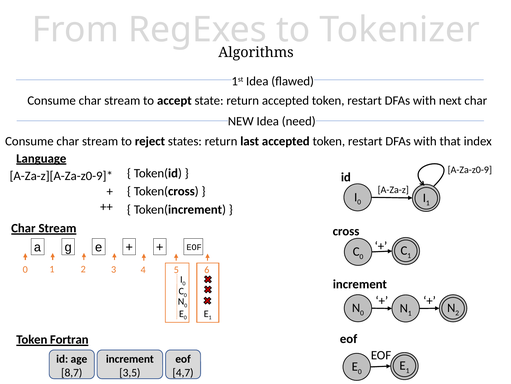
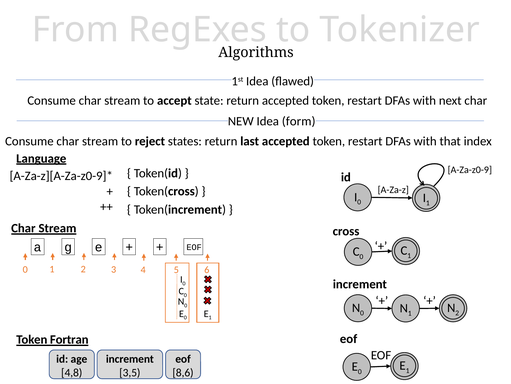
need: need -> form
8,7: 8,7 -> 4,8
4,7: 4,7 -> 8,6
